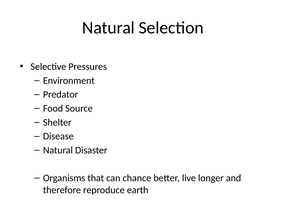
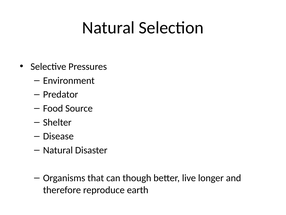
chance: chance -> though
